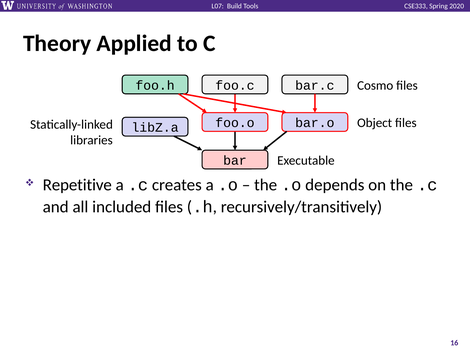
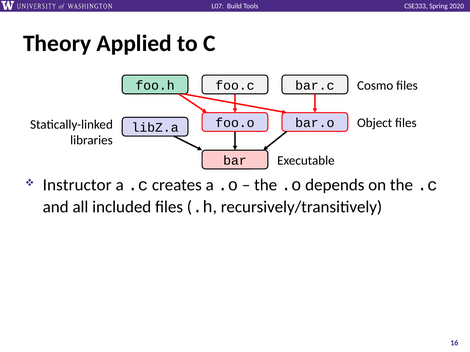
Repetitive: Repetitive -> Instructor
